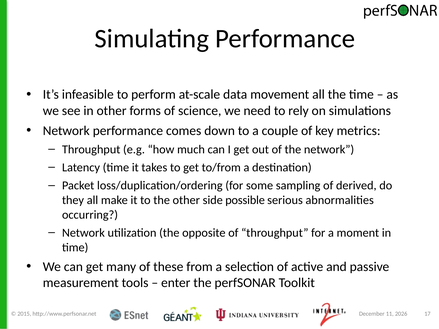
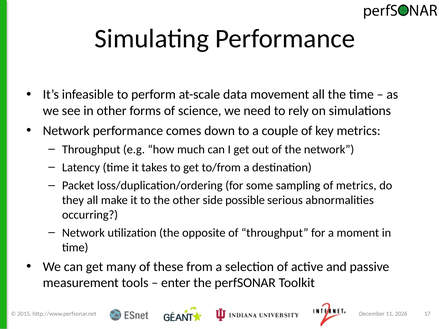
of derived: derived -> metrics
